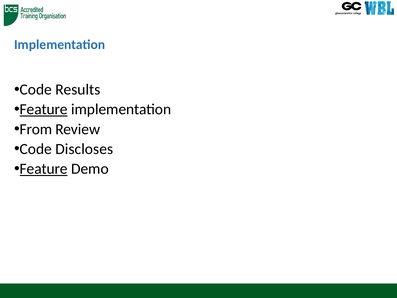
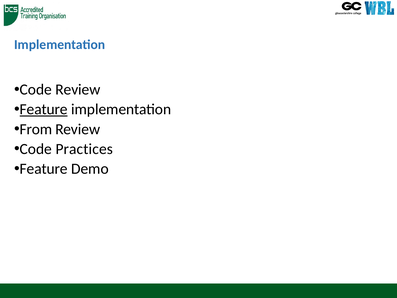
Code Results: Results -> Review
Discloses: Discloses -> Practices
Feature at (44, 169) underline: present -> none
